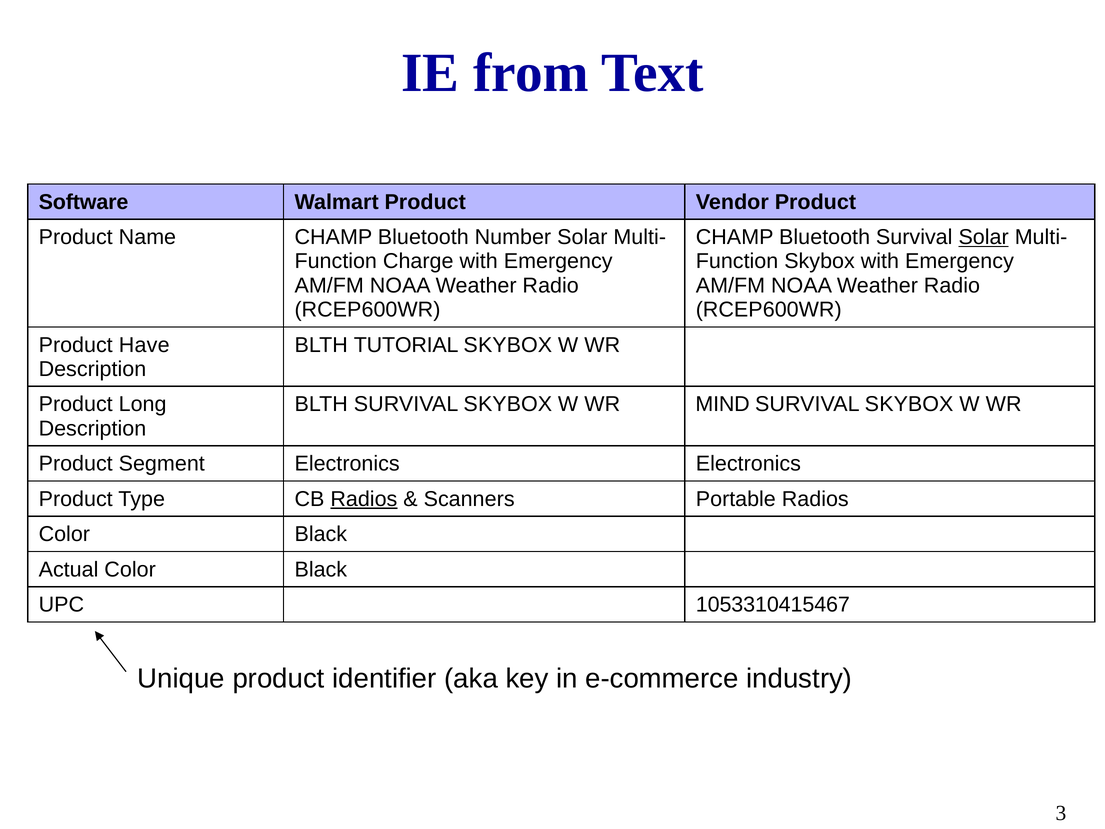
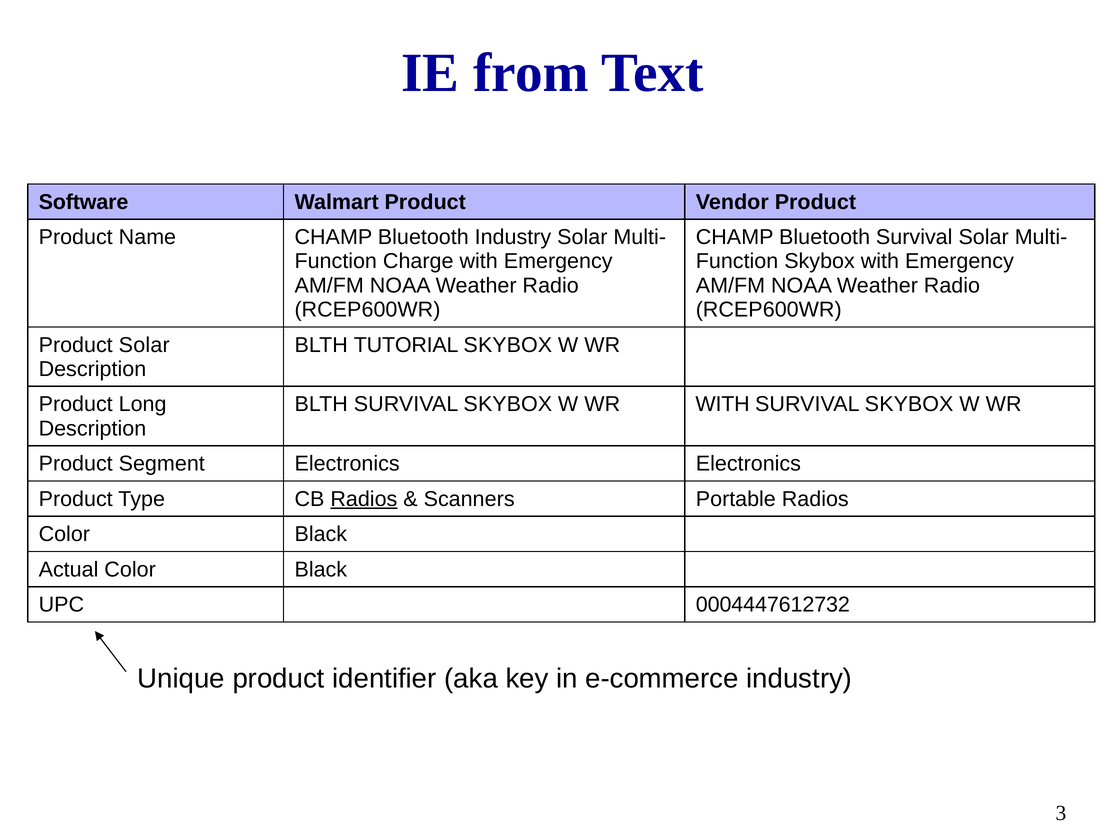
Bluetooth Number: Number -> Industry
Solar at (984, 237) underline: present -> none
Product Have: Have -> Solar
WR MIND: MIND -> WITH
1053310415467: 1053310415467 -> 0004447612732
